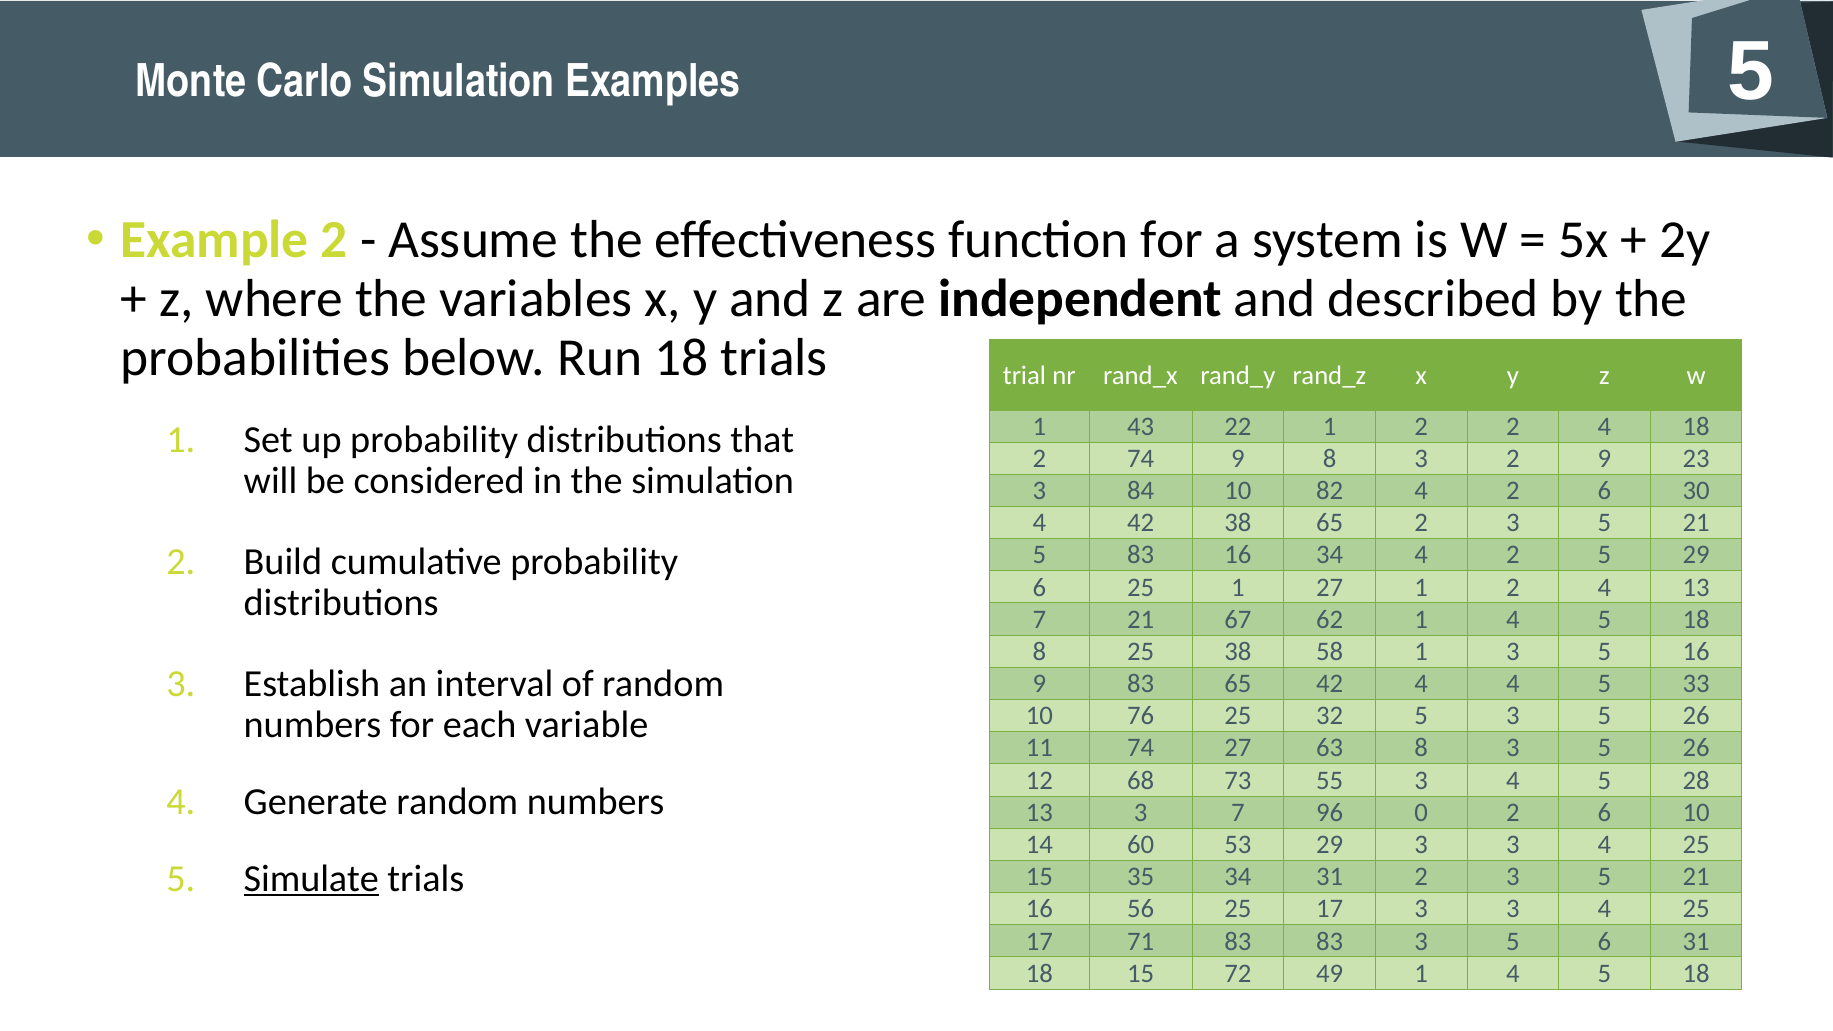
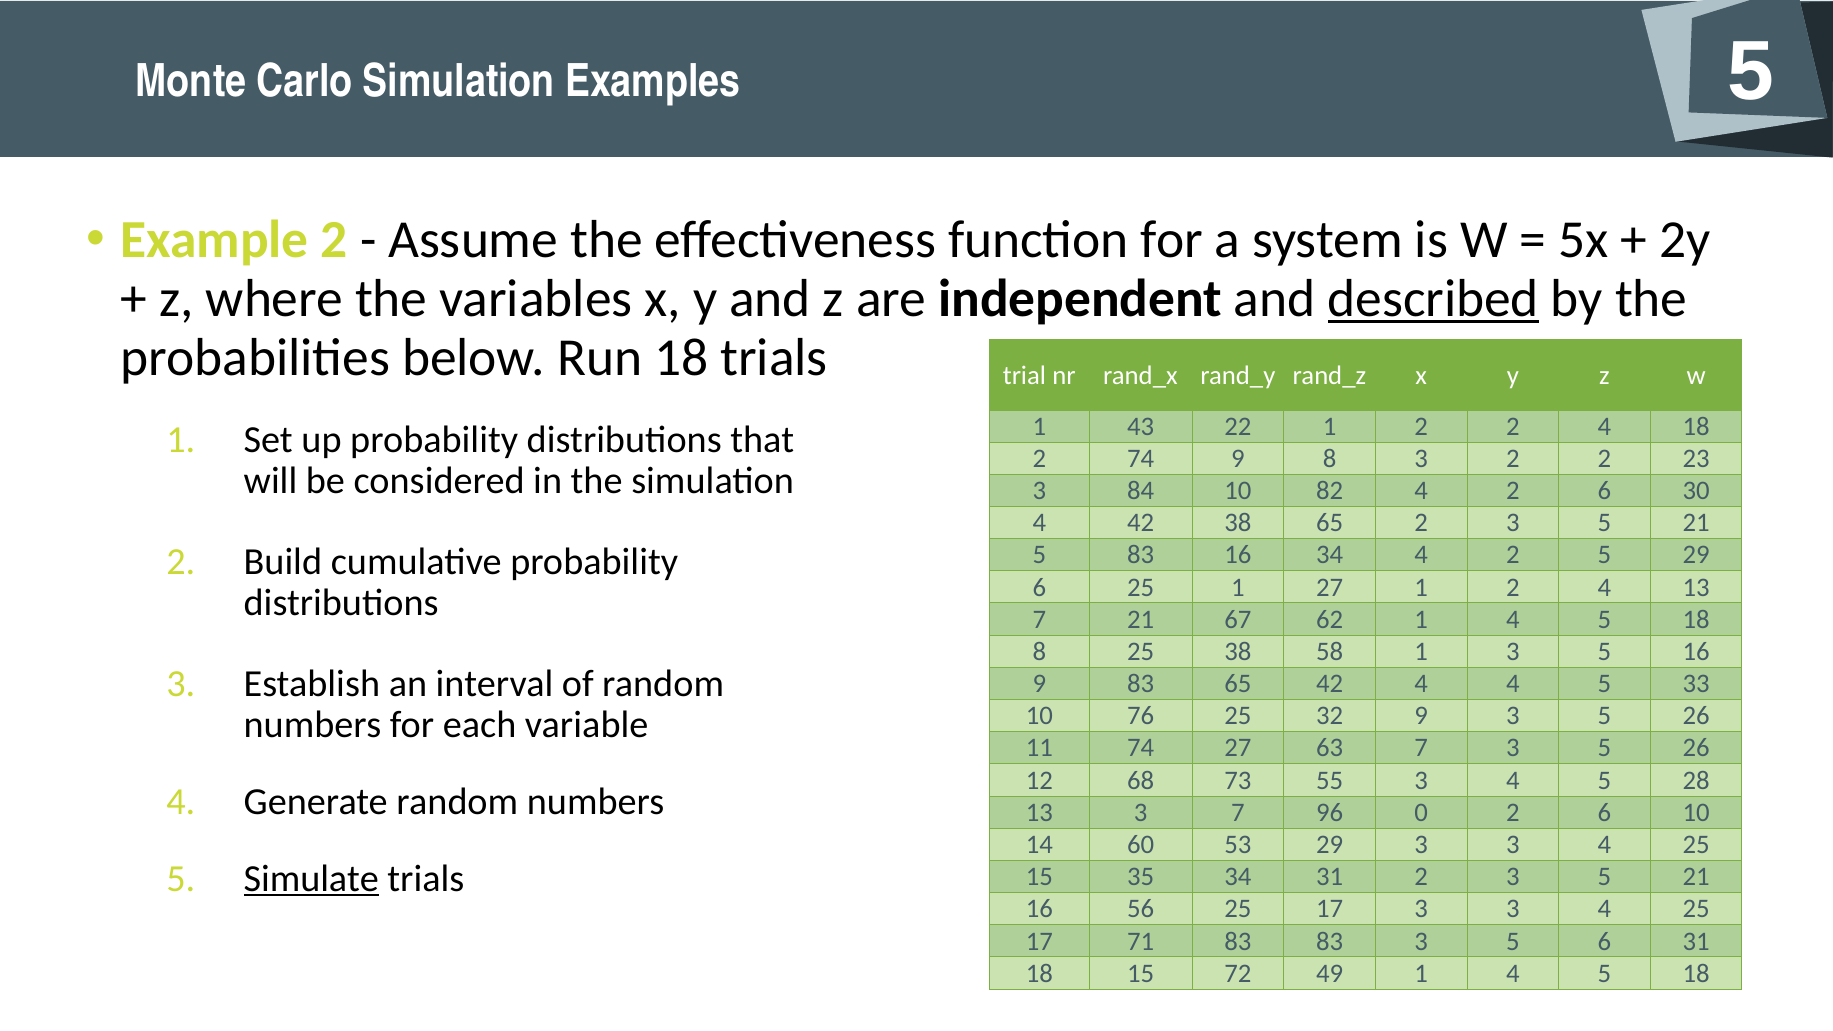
described underline: none -> present
3 2 9: 9 -> 2
32 5: 5 -> 9
63 8: 8 -> 7
